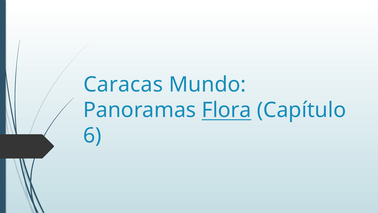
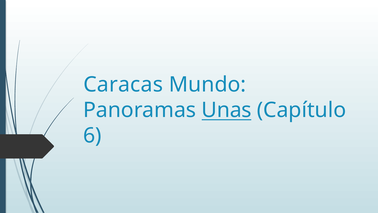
Flora: Flora -> Unas
